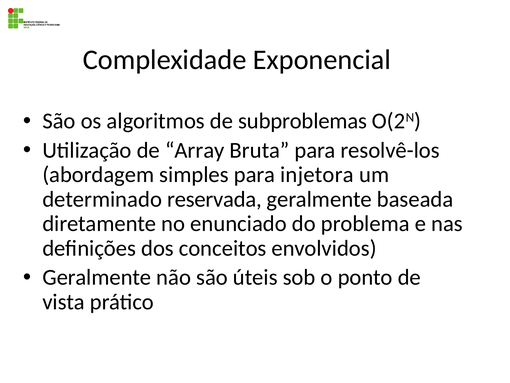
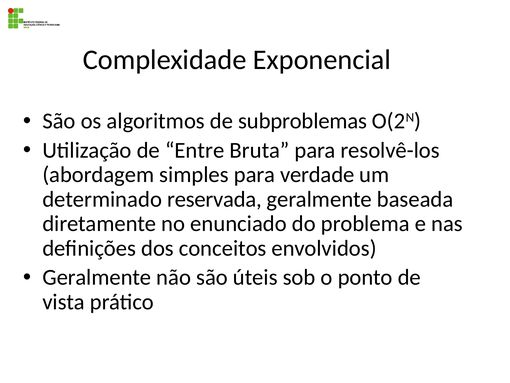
Array: Array -> Entre
injetora: injetora -> verdade
